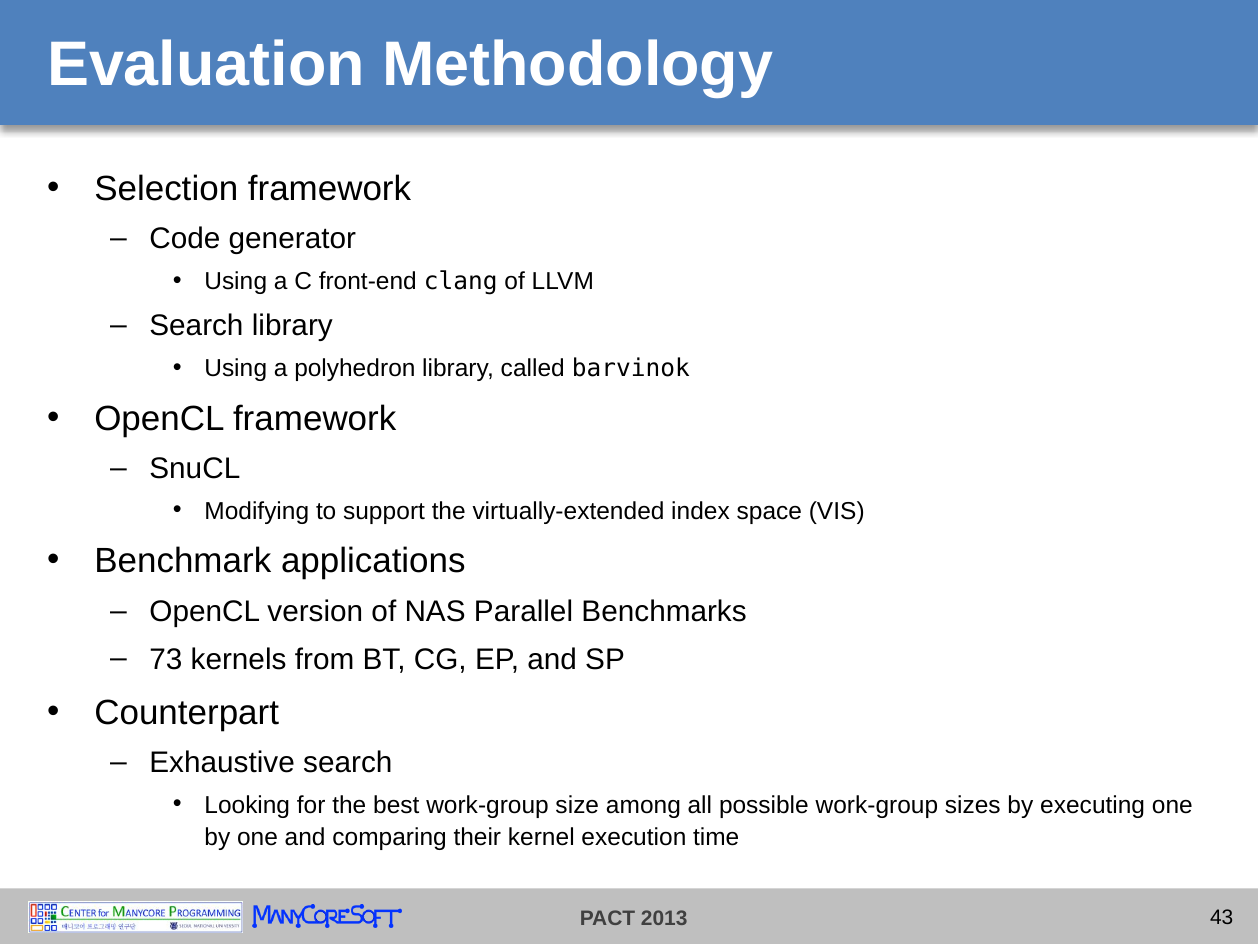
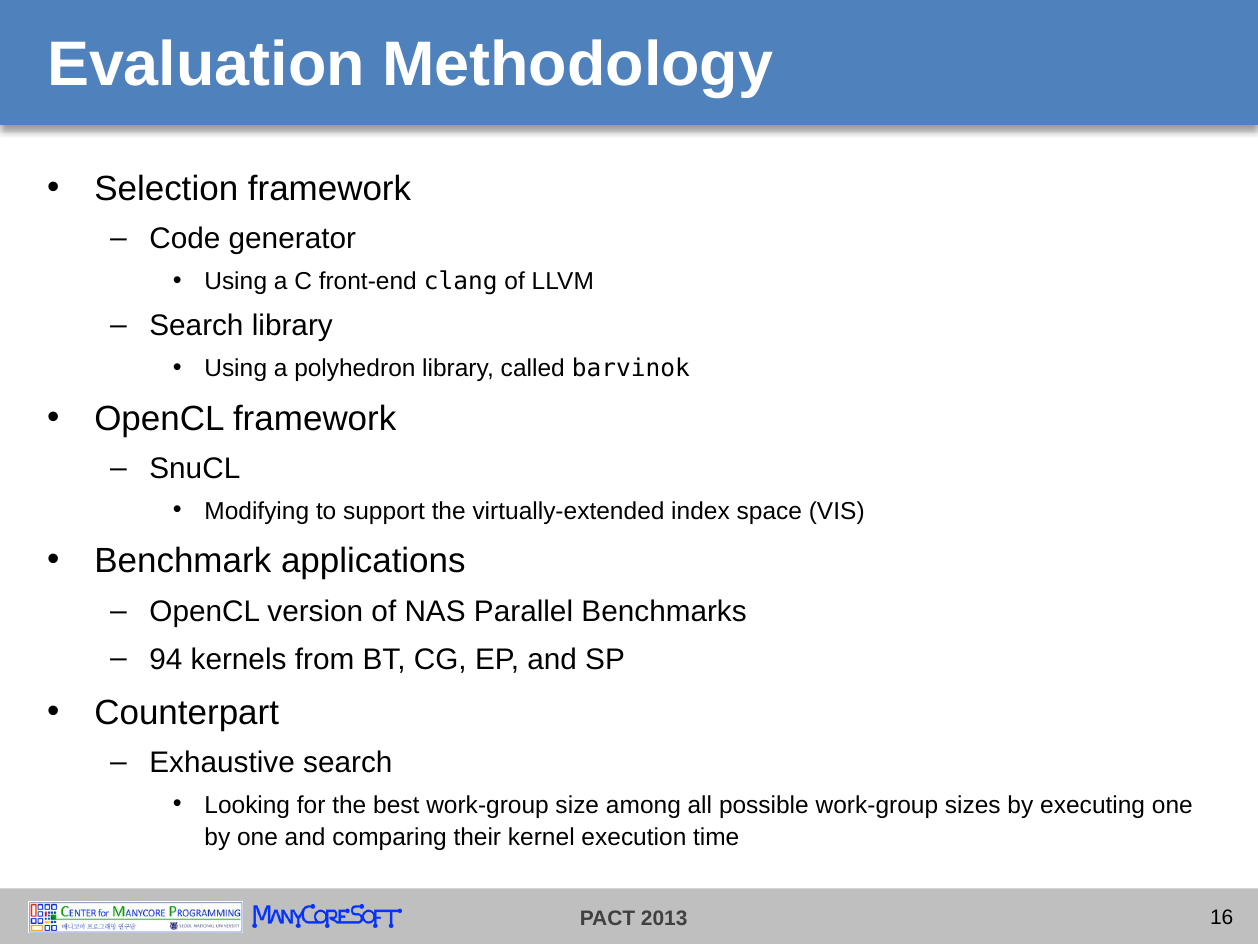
73: 73 -> 94
43: 43 -> 16
